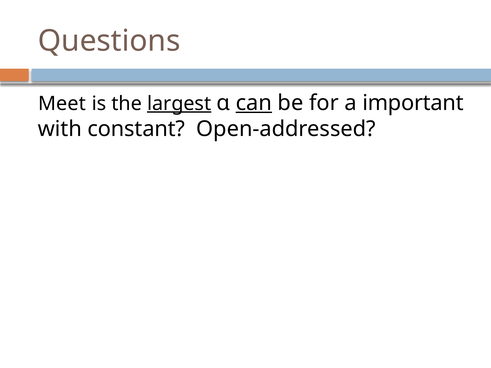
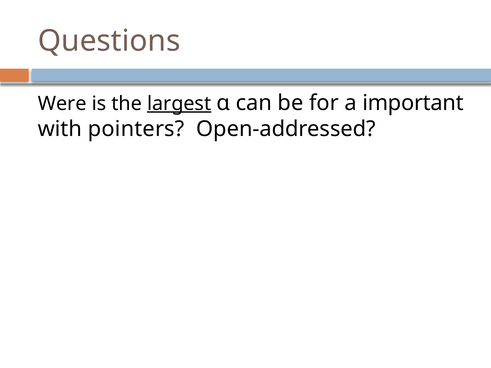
Meet: Meet -> Were
can underline: present -> none
constant: constant -> pointers
